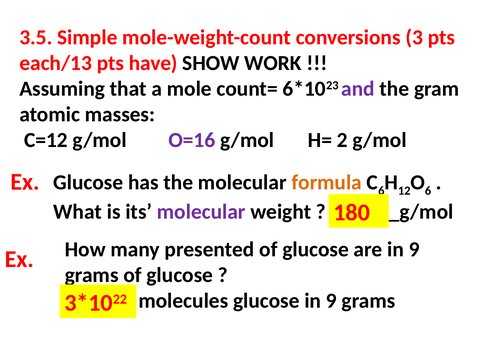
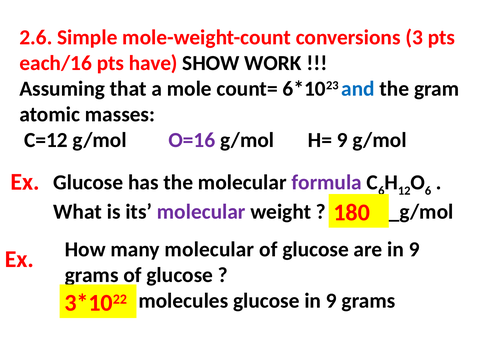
3.5: 3.5 -> 2.6
each/13: each/13 -> each/16
and colour: purple -> blue
H= 2: 2 -> 9
formula colour: orange -> purple
many presented: presented -> molecular
